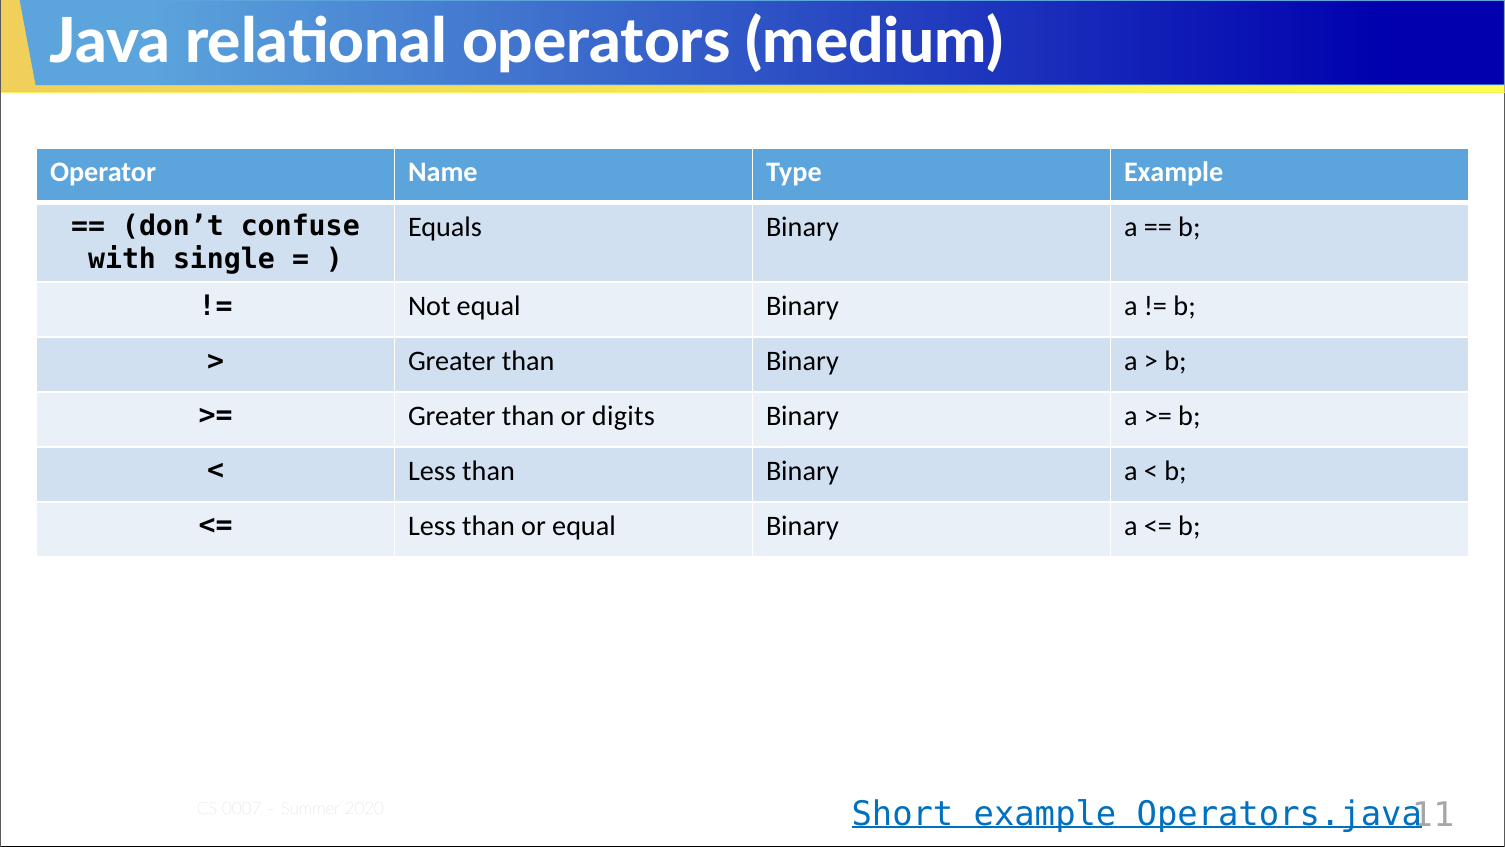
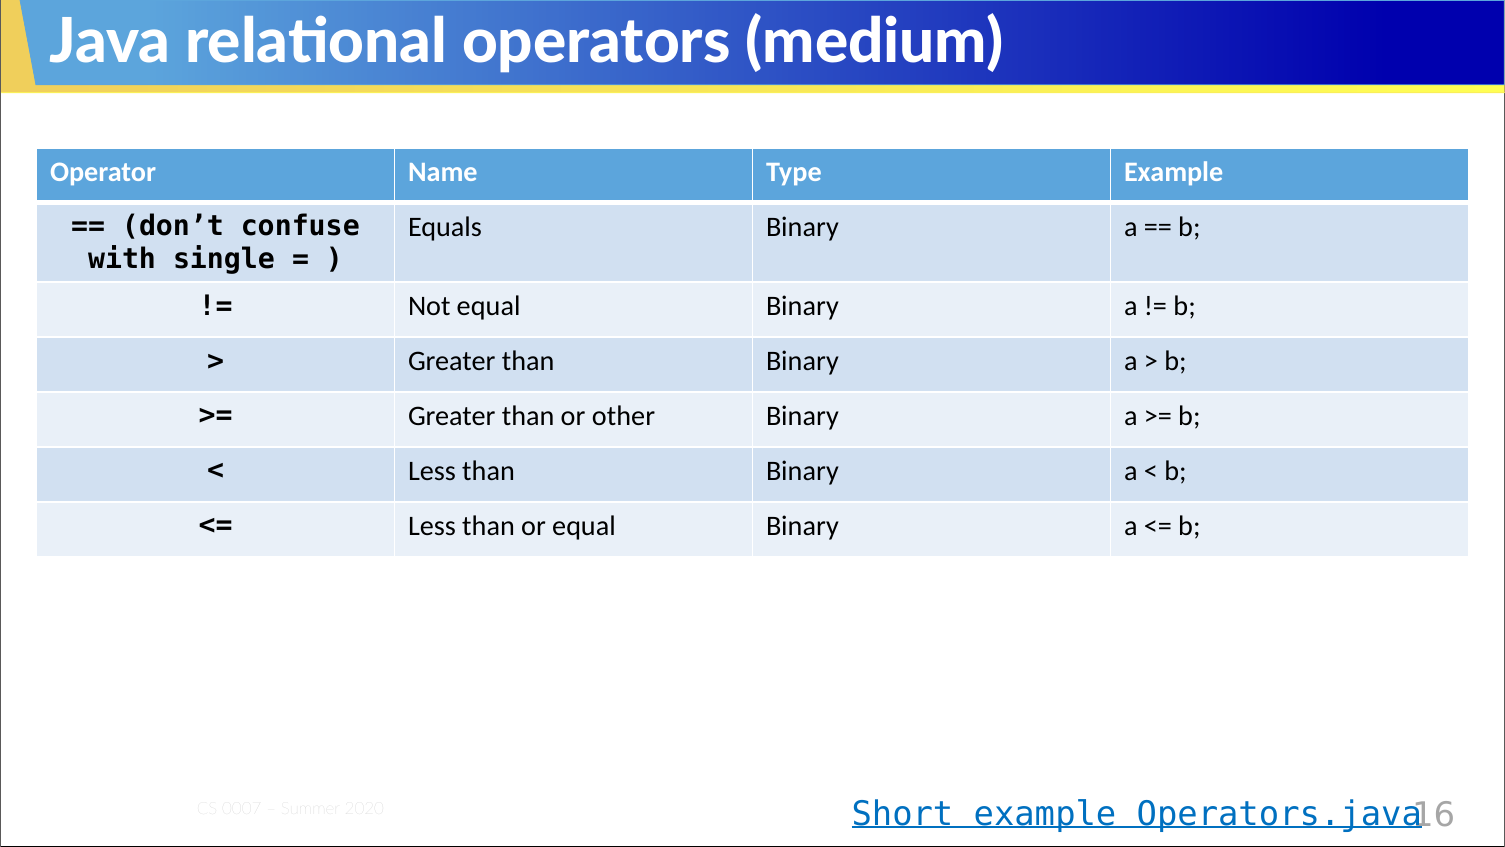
digits: digits -> other
11: 11 -> 16
